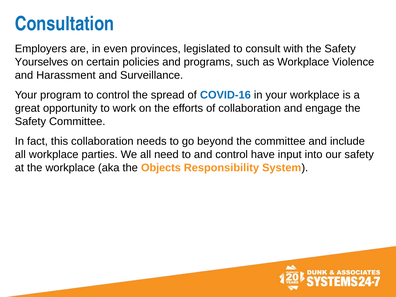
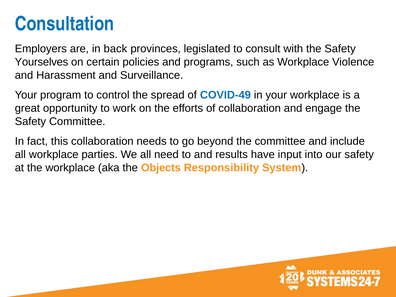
even: even -> back
COVID-16: COVID-16 -> COVID-49
and control: control -> results
